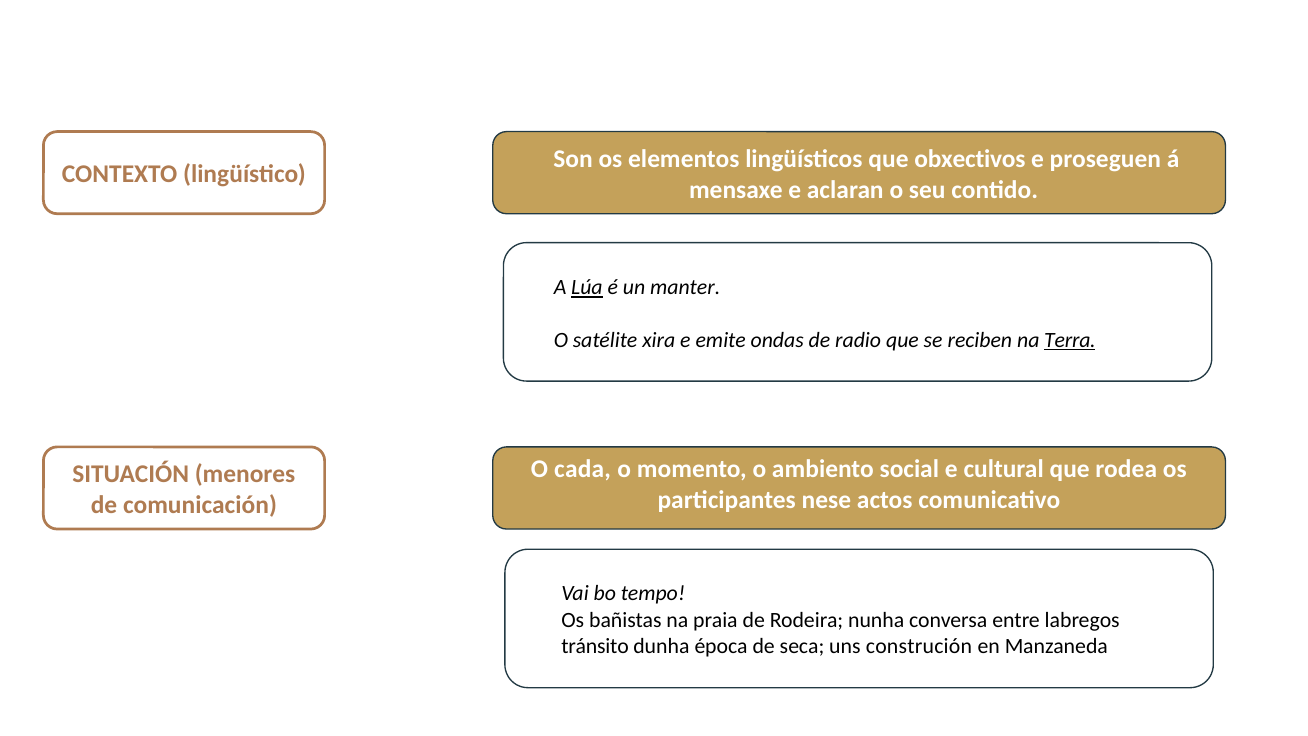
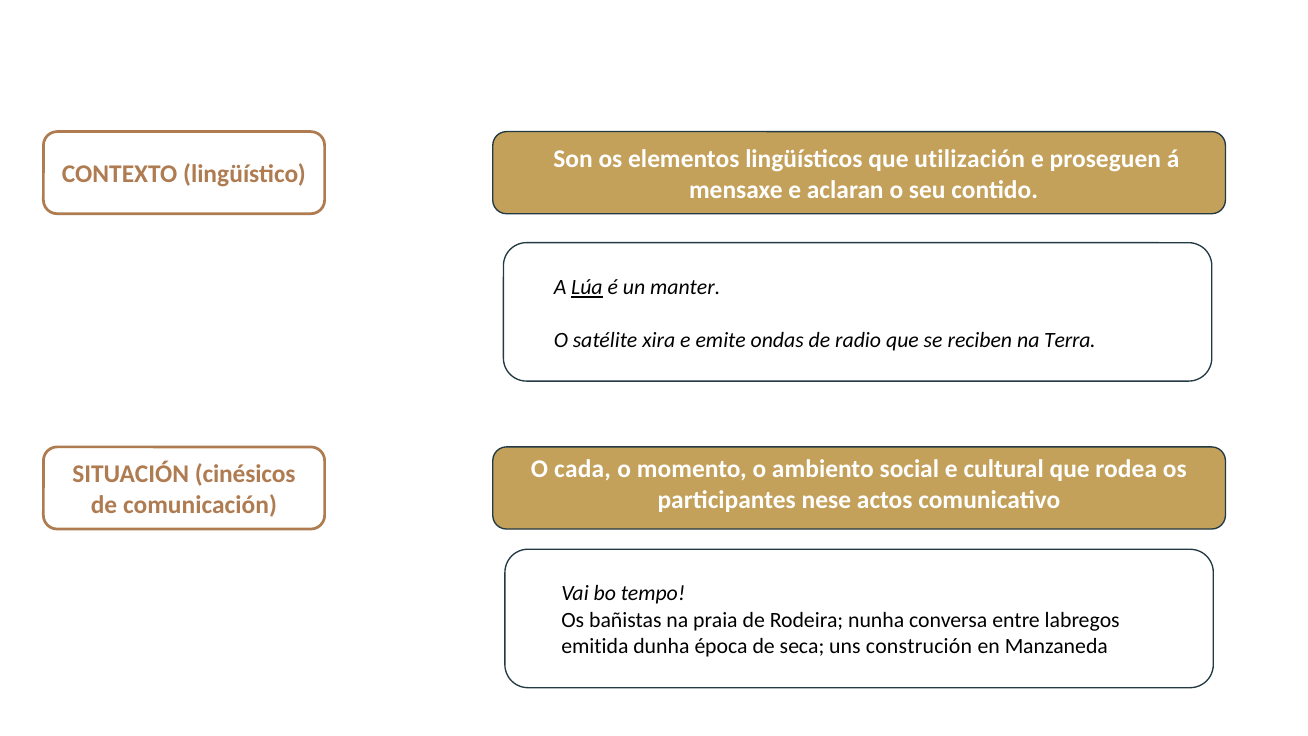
obxectivos: obxectivos -> utilización
Terra underline: present -> none
menores: menores -> cinésicos
tránsito: tránsito -> emitida
